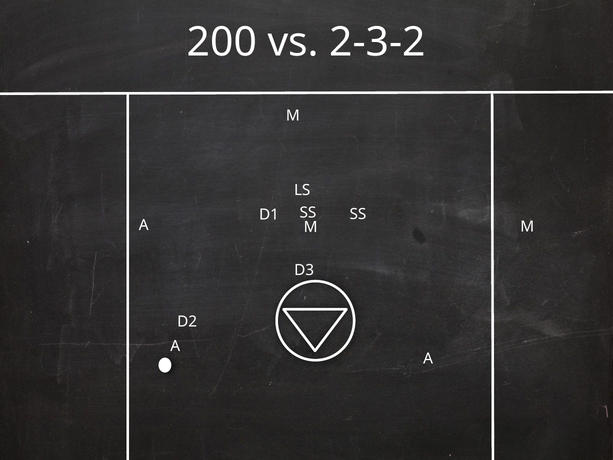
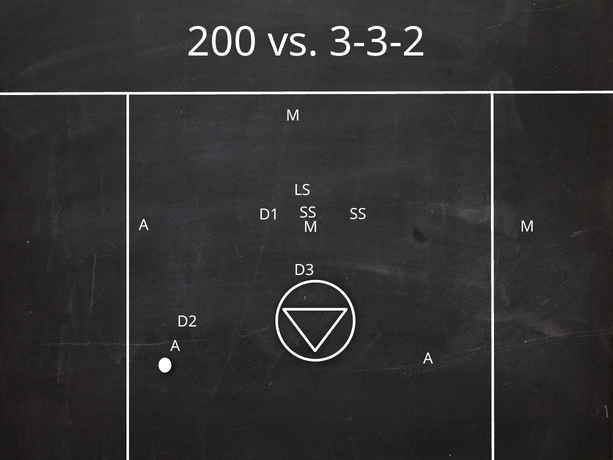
2-3-2: 2-3-2 -> 3-3-2
